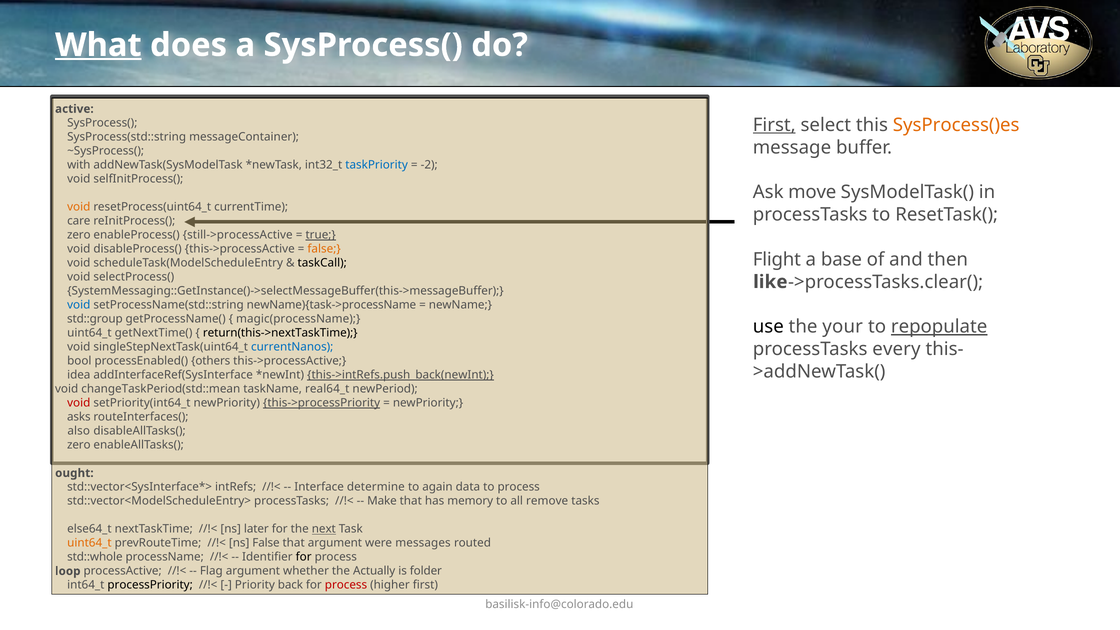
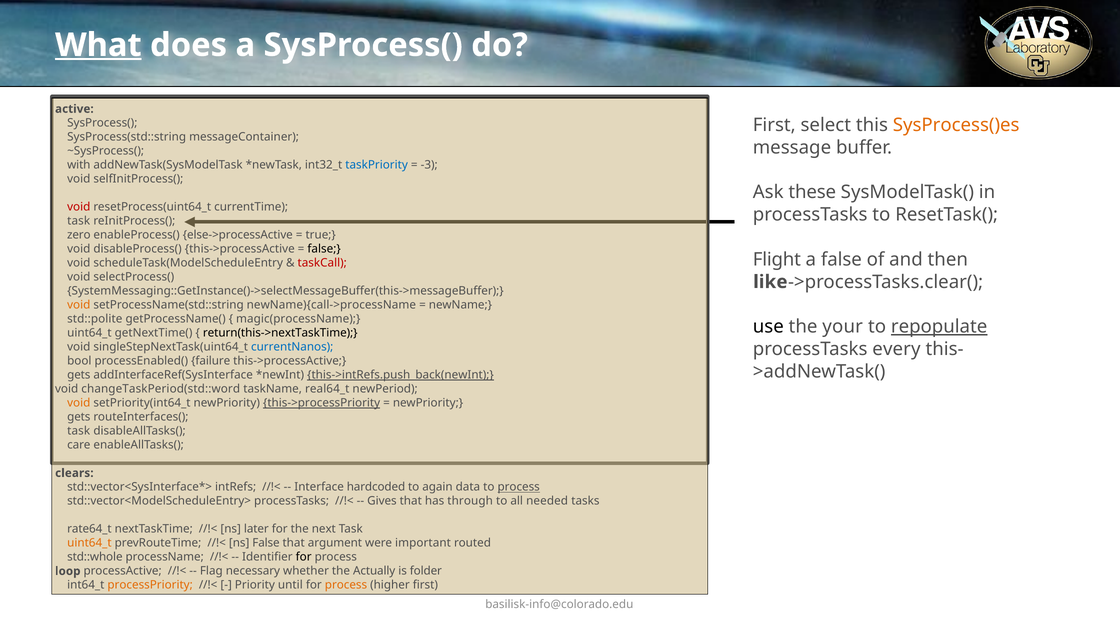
First at (774, 125) underline: present -> none
-2: -2 -> -3
move: move -> these
void at (79, 207) colour: orange -> red
care at (79, 221): care -> task
still->processActive: still->processActive -> else->processActive
true underline: present -> none
false at (324, 249) colour: orange -> black
a base: base -> false
taskCall colour: black -> red
void at (79, 305) colour: blue -> orange
newName){task->processName: newName){task->processName -> newName){call->processName
std::group: std::group -> std::polite
others: others -> failure
idea at (79, 375): idea -> gets
changeTaskPeriod(std::mean: changeTaskPeriod(std::mean -> changeTaskPeriod(std::word
void at (79, 403) colour: red -> orange
asks at (79, 417): asks -> gets
also at (79, 431): also -> task
zero at (79, 445): zero -> care
ought: ought -> clears
determine: determine -> hardcoded
process at (519, 487) underline: none -> present
Make: Make -> Gives
memory: memory -> through
remove: remove -> needed
else64_t: else64_t -> rate64_t
next underline: present -> none
messages: messages -> important
Flag argument: argument -> necessary
processPriority colour: black -> orange
back: back -> until
process at (346, 585) colour: red -> orange
